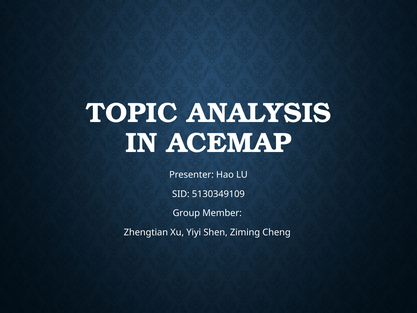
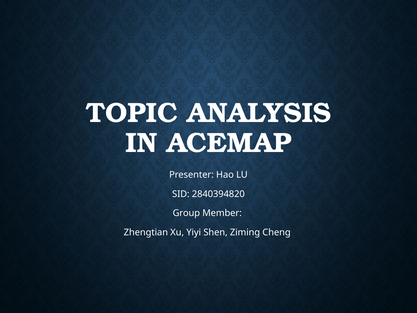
5130349109: 5130349109 -> 2840394820
